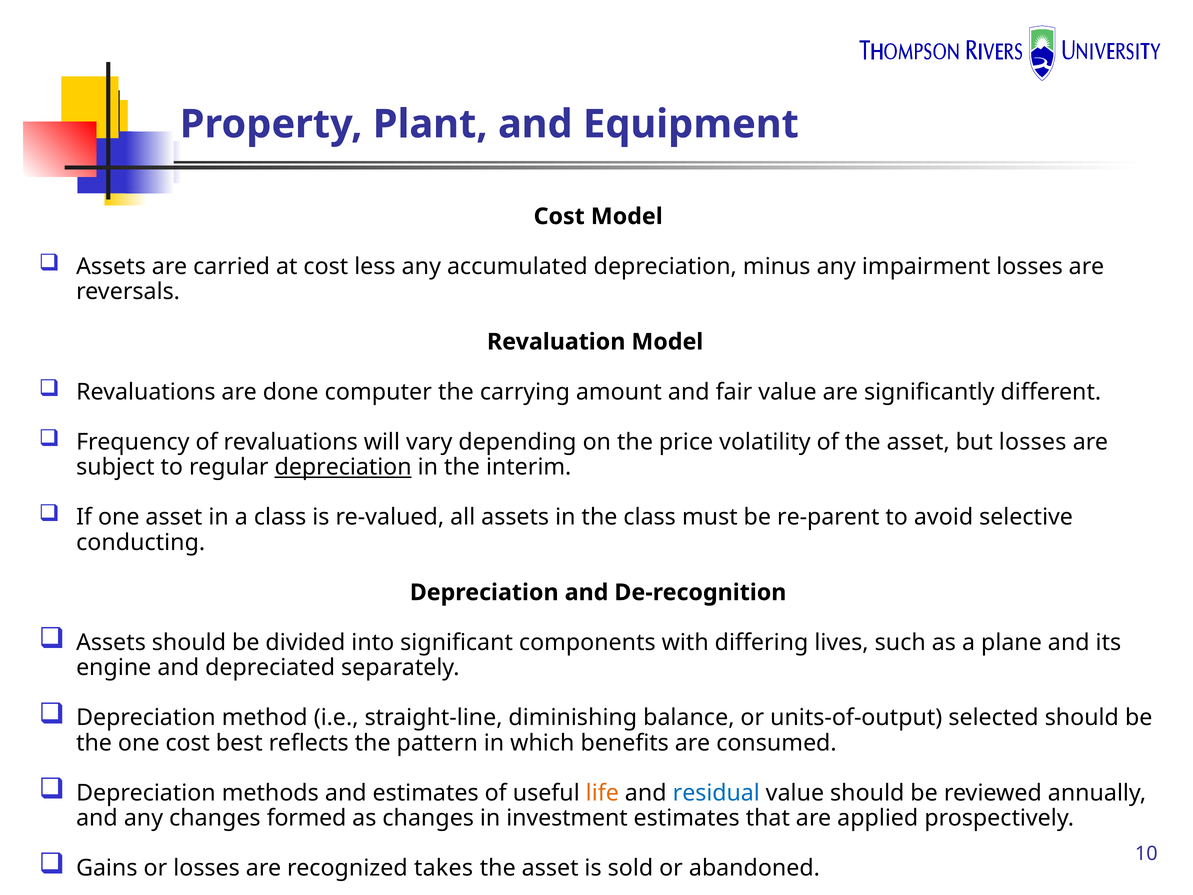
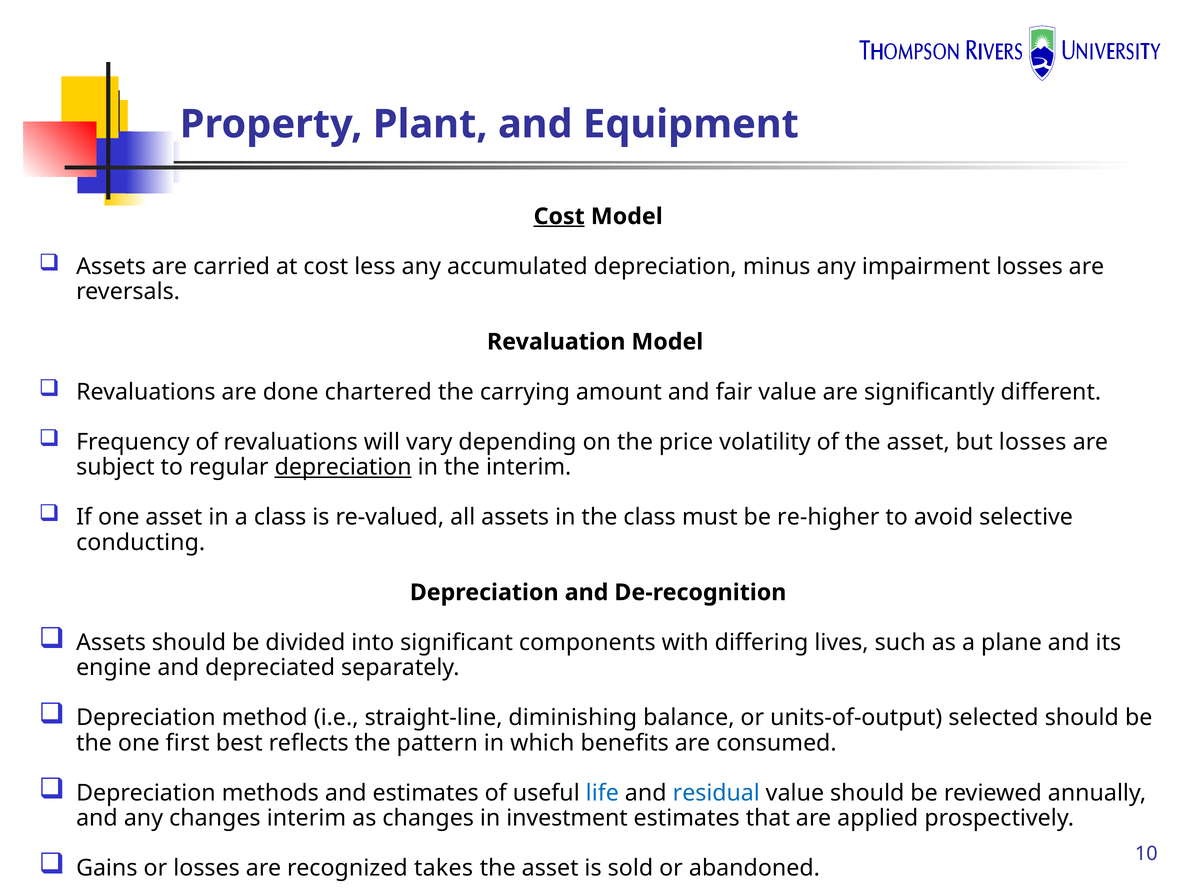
Cost at (559, 216) underline: none -> present
computer: computer -> chartered
re-parent: re-parent -> re-higher
one cost: cost -> first
life colour: orange -> blue
changes formed: formed -> interim
